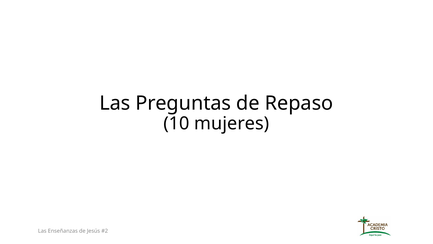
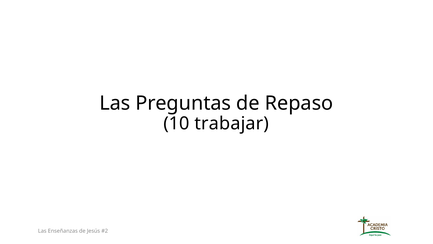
mujeres: mujeres -> trabajar
